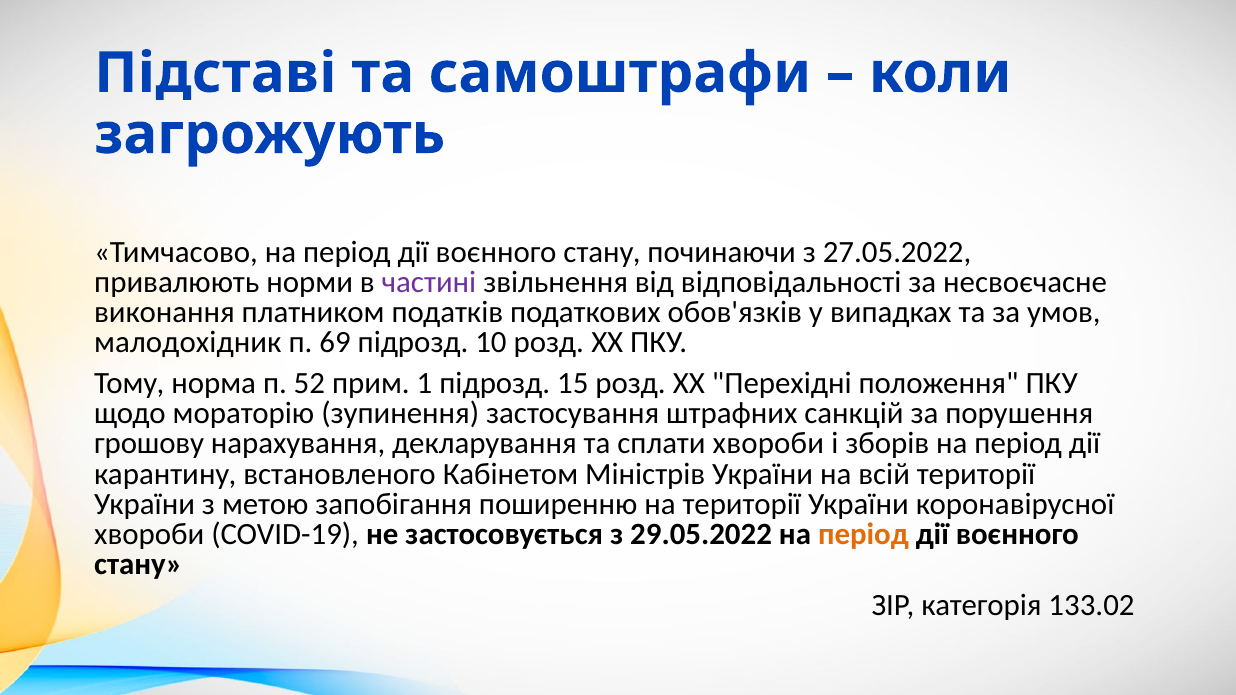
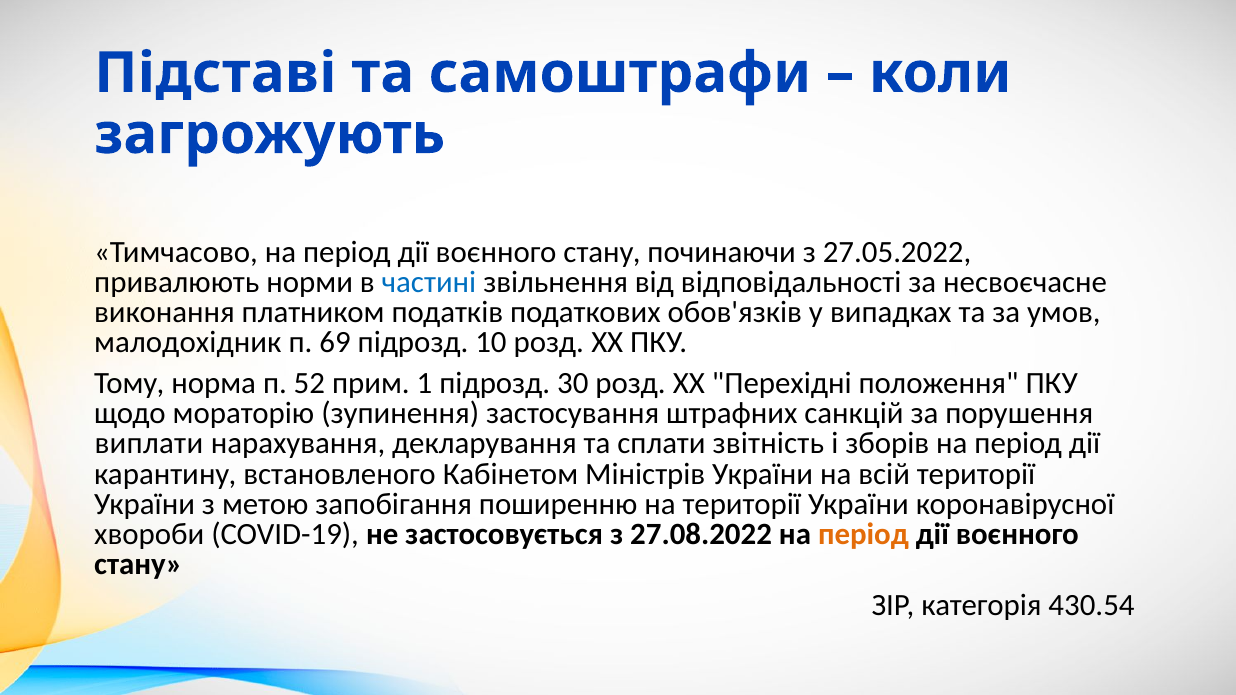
частині colour: purple -> blue
15: 15 -> 30
грошову: грошову -> виплати
сплати хвороби: хвороби -> звітність
29.05.2022: 29.05.2022 -> 27.08.2022
133.02: 133.02 -> 430.54
